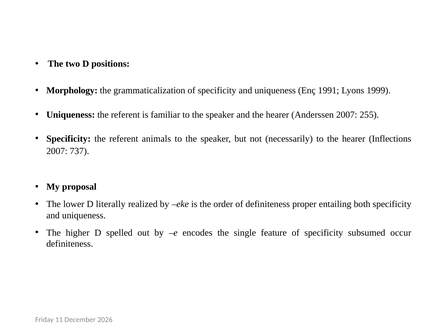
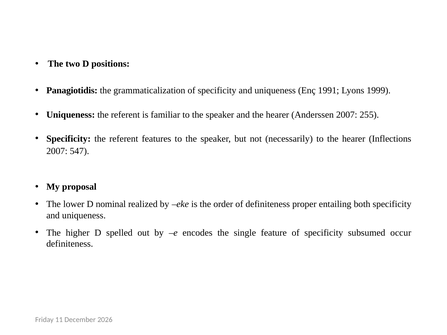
Morphology: Morphology -> Panagiotidis
animals: animals -> features
737: 737 -> 547
literally: literally -> nominal
